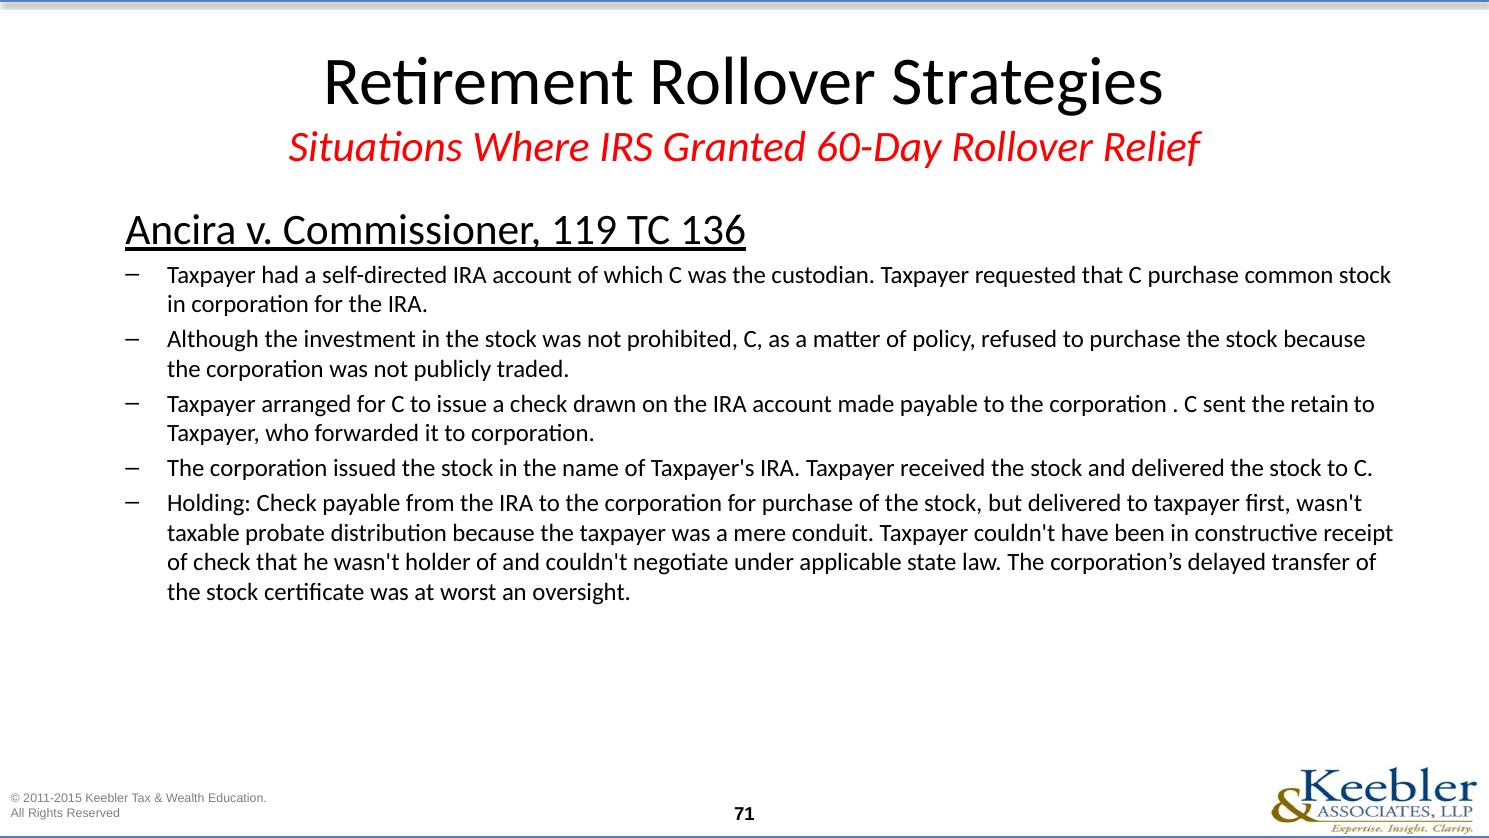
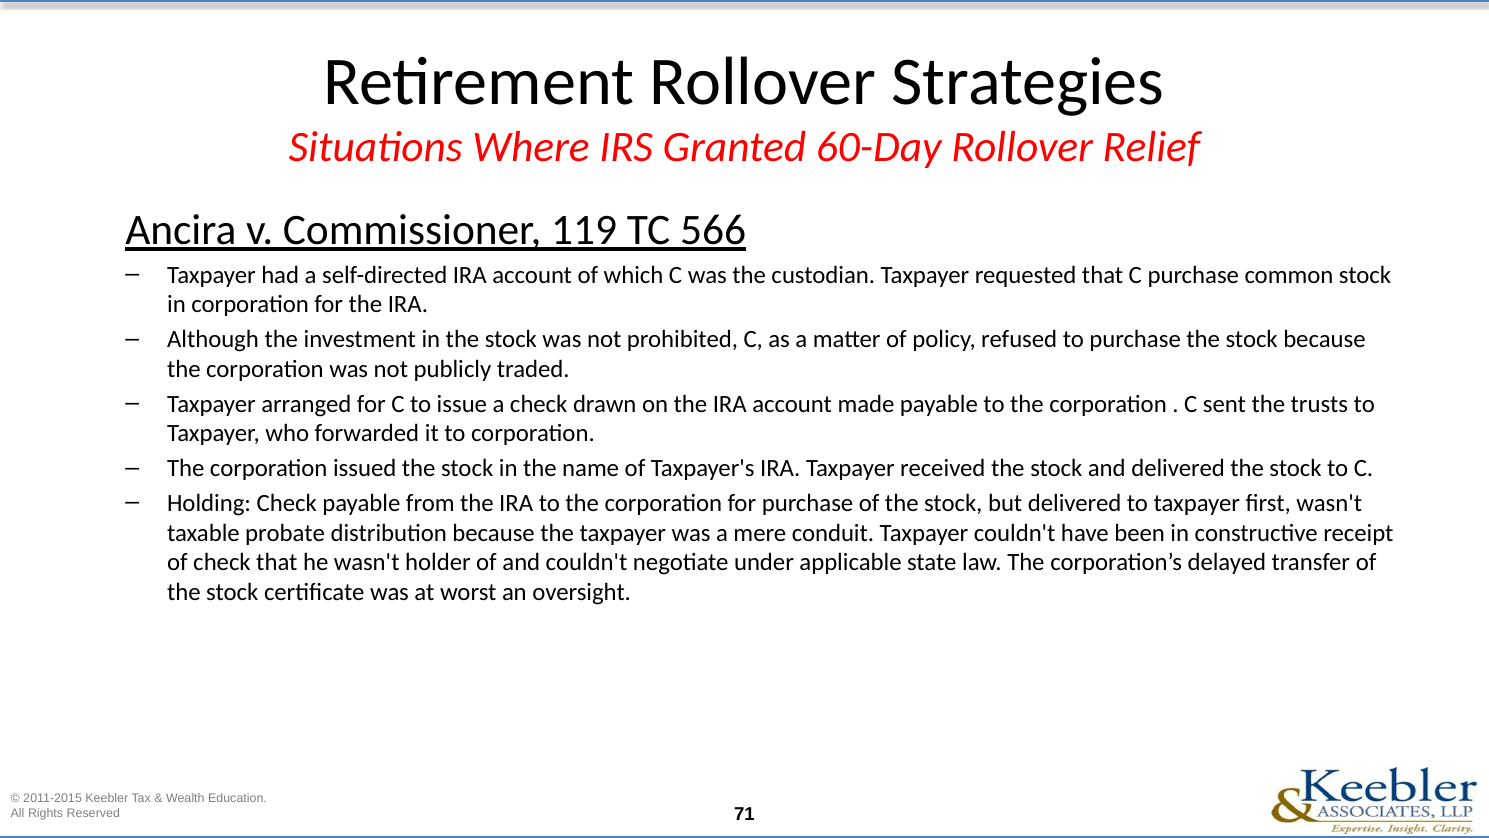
136: 136 -> 566
retain: retain -> trusts
